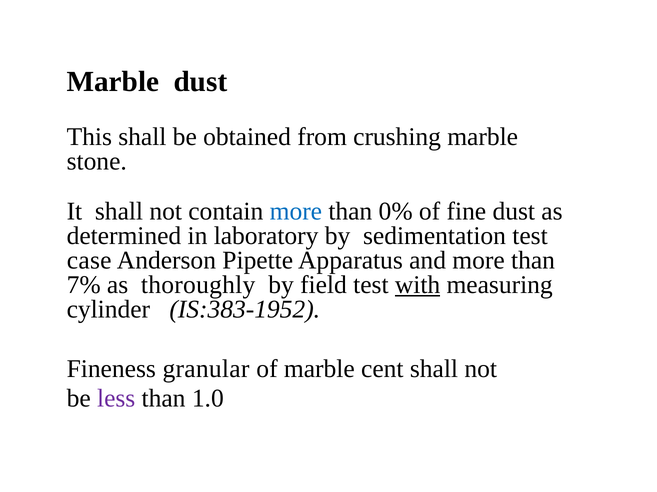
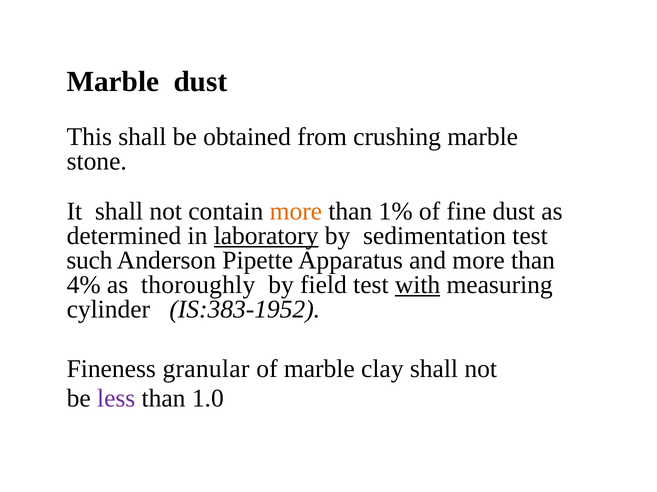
more at (296, 212) colour: blue -> orange
0%: 0% -> 1%
laboratory underline: none -> present
case: case -> such
7%: 7% -> 4%
cent: cent -> clay
